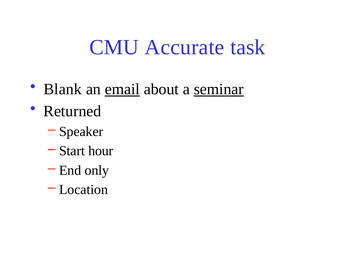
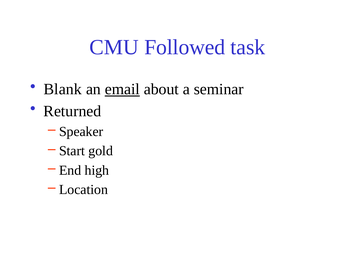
Accurate: Accurate -> Followed
seminar underline: present -> none
hour: hour -> gold
only: only -> high
